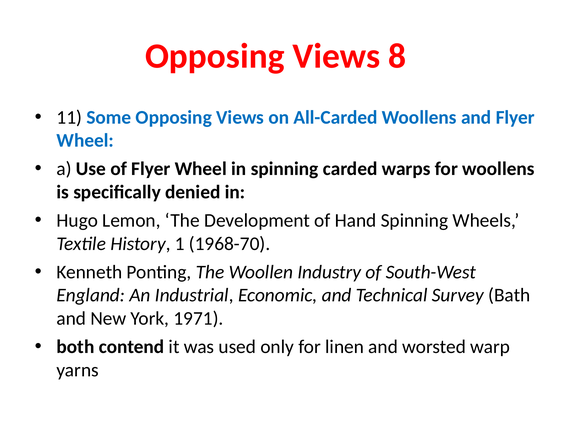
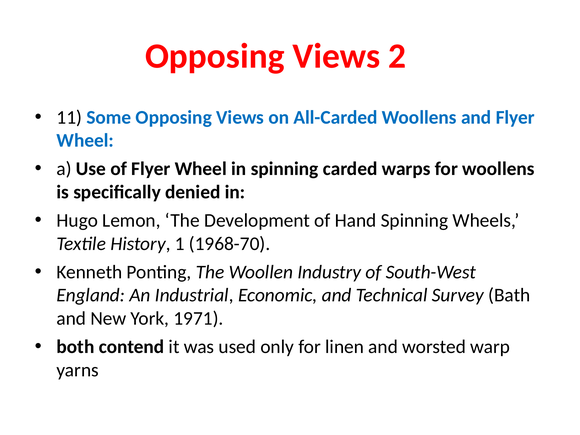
8: 8 -> 2
